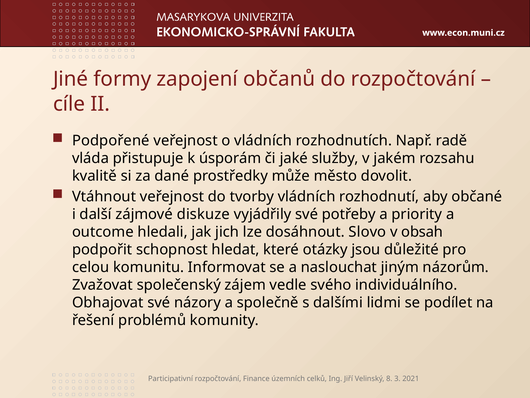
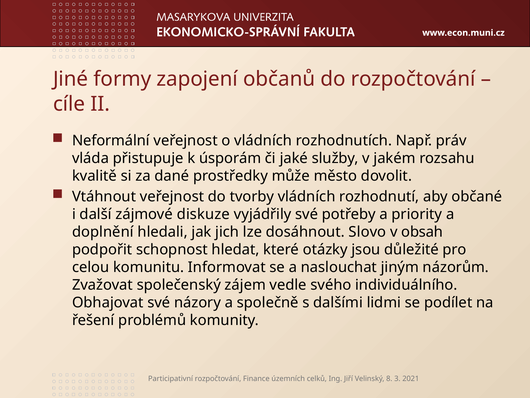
Podpořené: Podpořené -> Neformální
radě: radě -> práv
outcome: outcome -> doplnění
